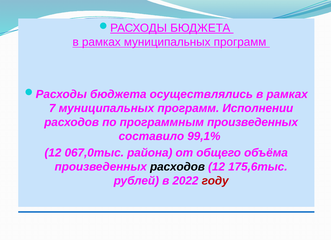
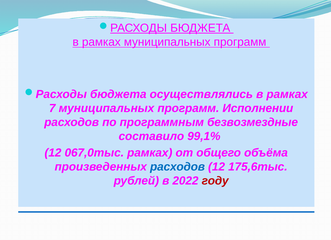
программным произведенных: произведенных -> безвозмездные
067,0тыс района: района -> рамках
расходов at (178, 167) colour: black -> blue
